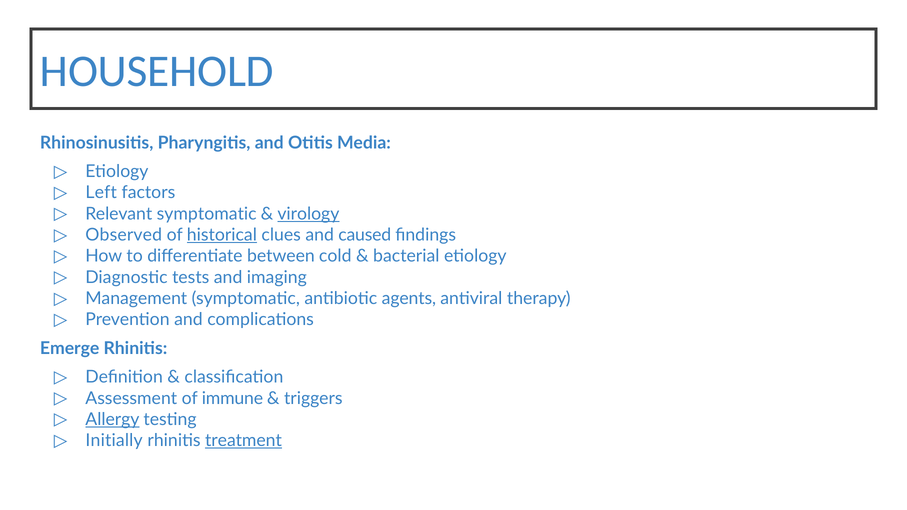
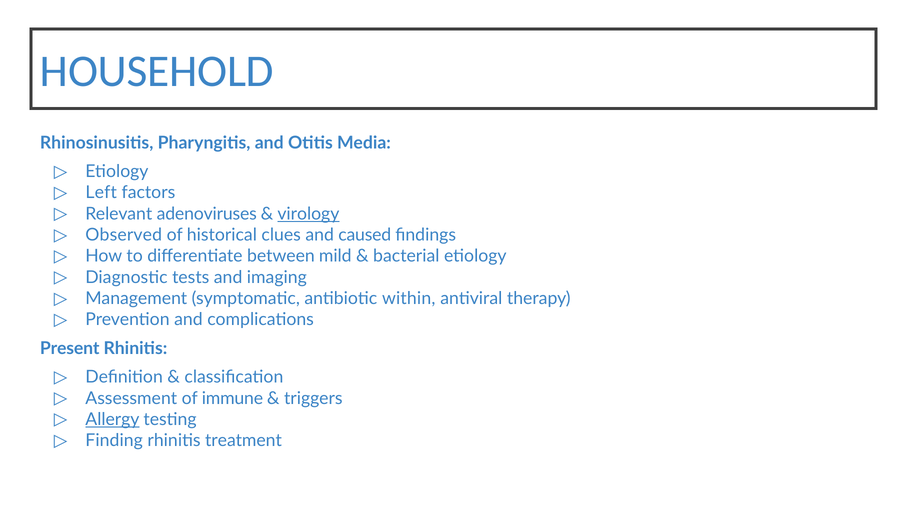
Relevant symptomatic: symptomatic -> adenoviruses
historical underline: present -> none
cold: cold -> mild
agents: agents -> within
Emerge: Emerge -> Present
Initially: Initially -> Finding
treatment underline: present -> none
